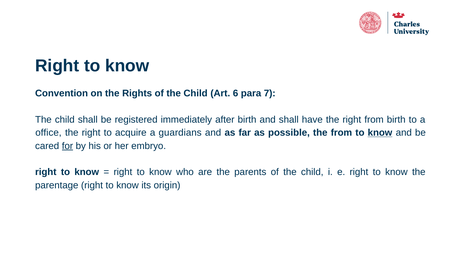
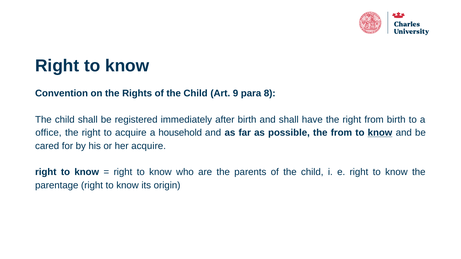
6: 6 -> 9
7: 7 -> 8
guardians: guardians -> household
for underline: present -> none
her embryo: embryo -> acquire
